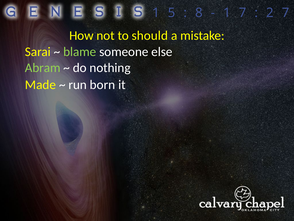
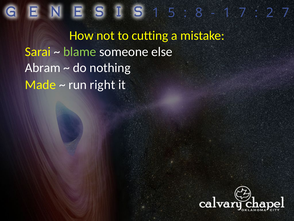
should: should -> cutting
Abram colour: light green -> white
born: born -> right
